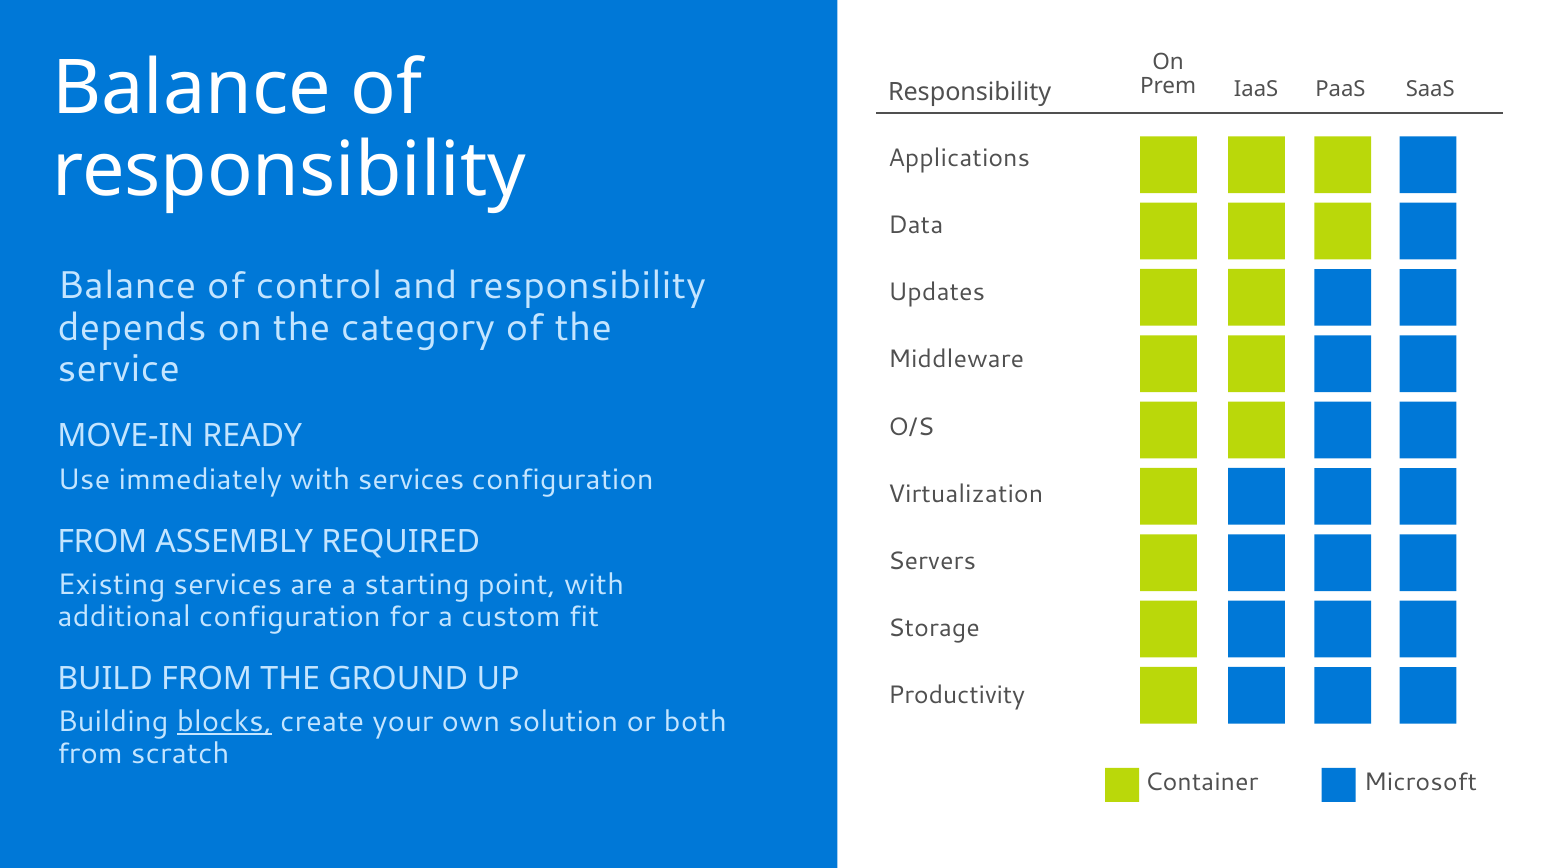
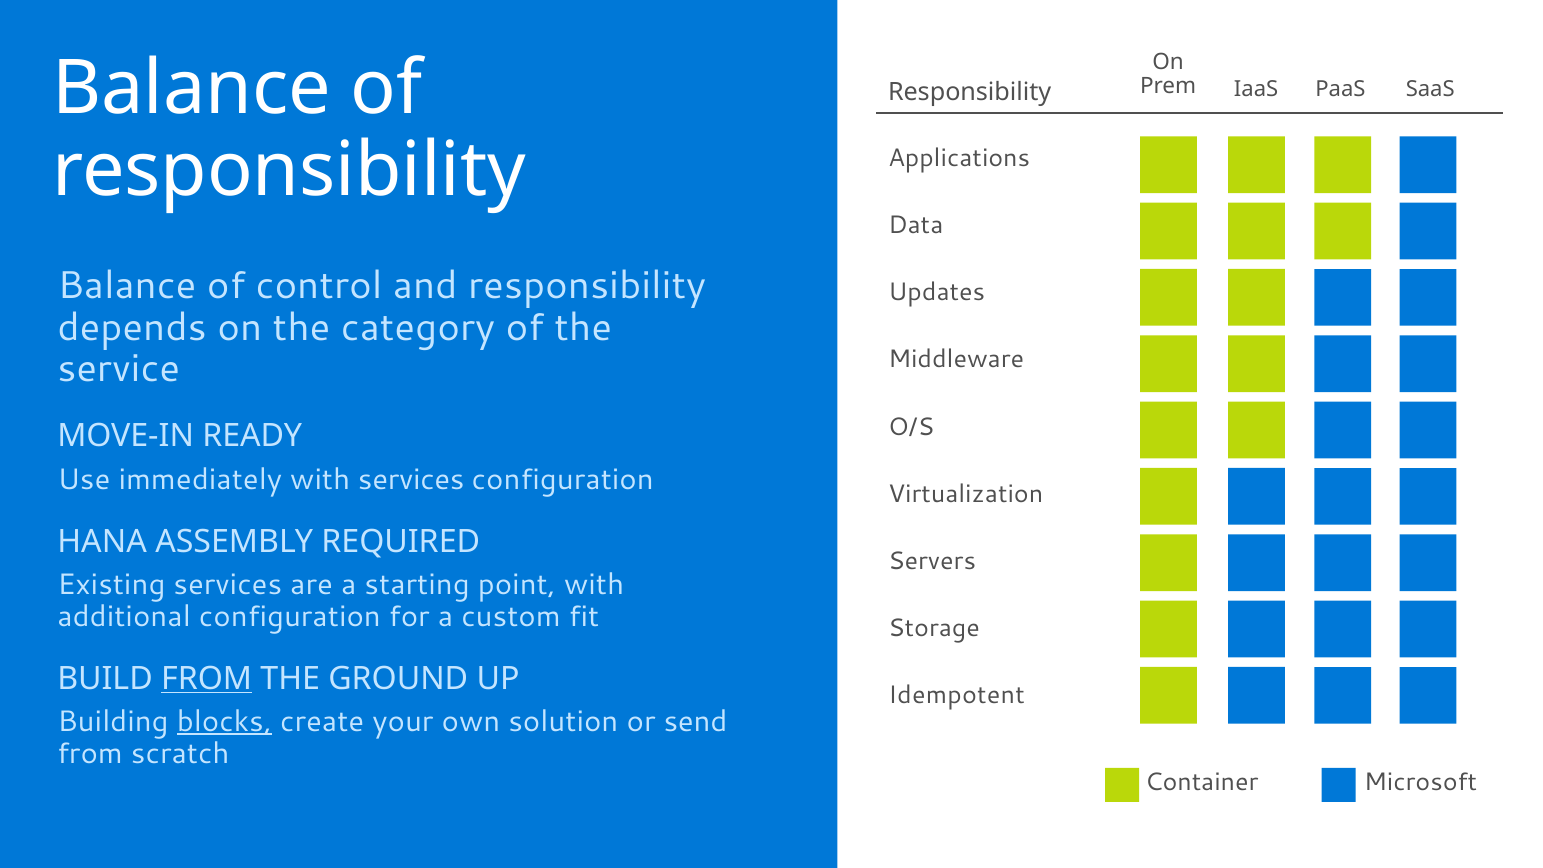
FROM at (102, 541): FROM -> HANA
FROM at (207, 679) underline: none -> present
Productivity: Productivity -> Idempotent
both: both -> send
